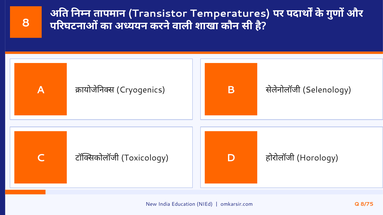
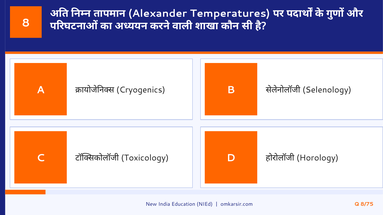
Transistor: Transistor -> Alexander
